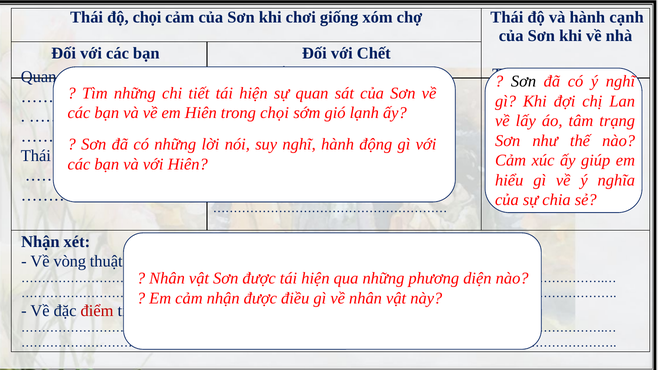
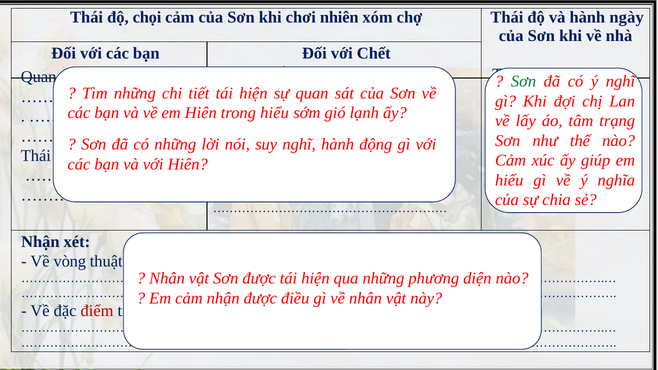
giống: giống -> nhiên
cạnh: cạnh -> ngày
Sơn at (524, 82) colour: black -> green
chọi at (275, 113): chọi -> hiểu
